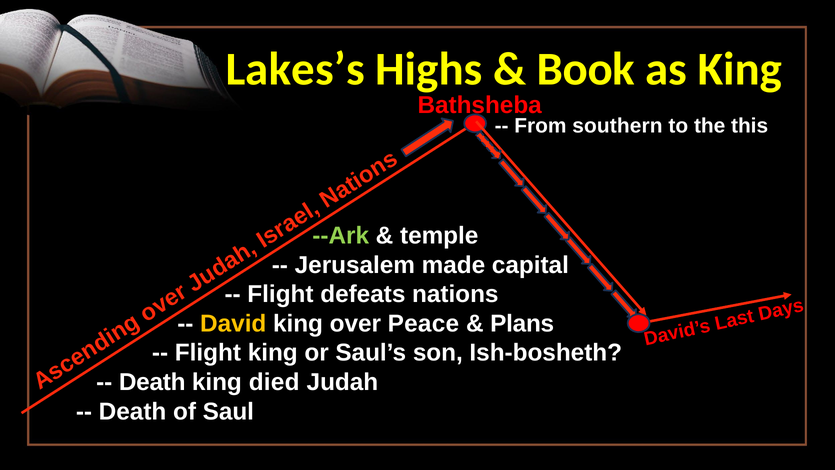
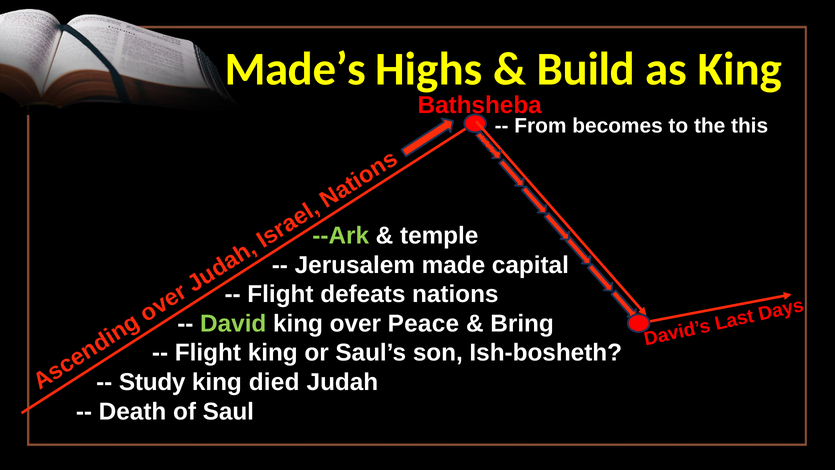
Lakes’s: Lakes’s -> Made’s
Book: Book -> Build
southern: southern -> becomes
David colour: yellow -> light green
Plans: Plans -> Bring
Death at (152, 382): Death -> Study
